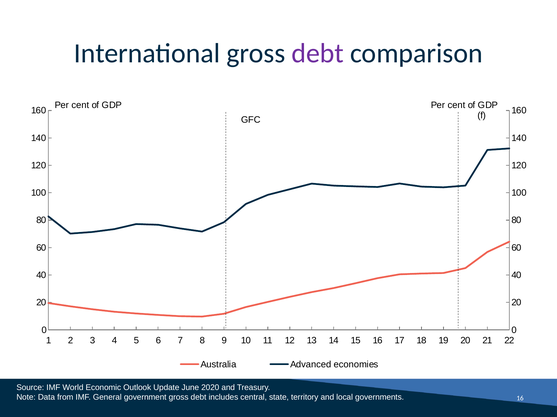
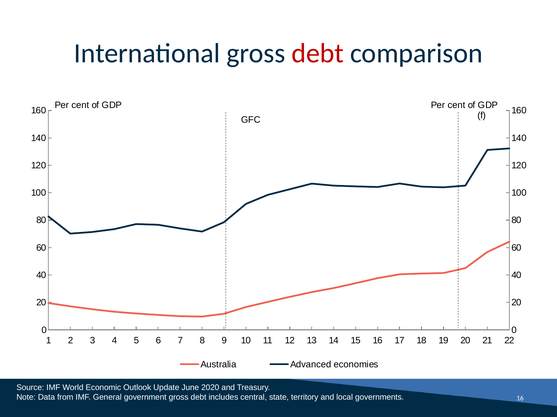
debt at (318, 53) colour: purple -> red
